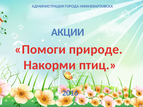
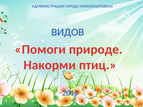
АКЦИИ: АКЦИИ -> ВИДОВ
